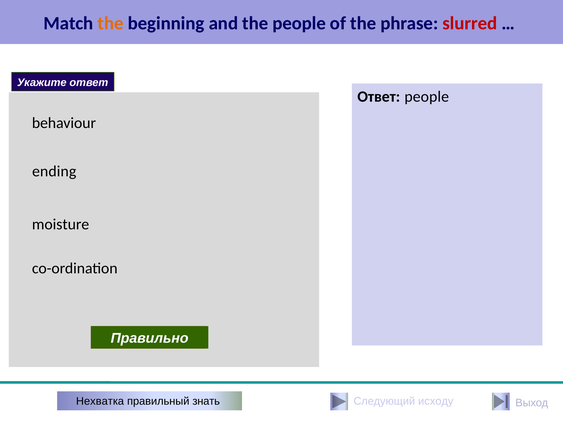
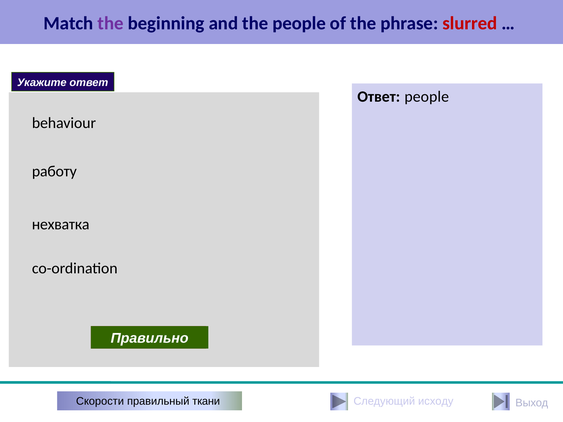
the at (111, 23) colour: orange -> purple
ending: ending -> работу
moisture: moisture -> нехватка
Нехватка: Нехватка -> Скорости
знать: знать -> ткани
